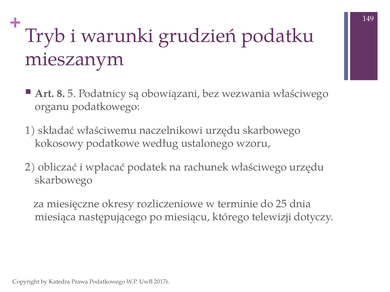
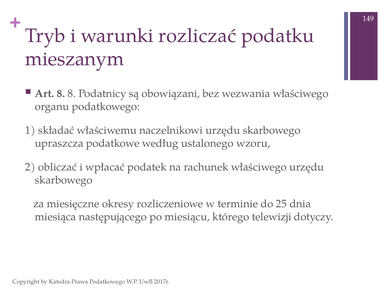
grudzień: grudzień -> rozliczać
8 5: 5 -> 8
kokosowy: kokosowy -> upraszcza
